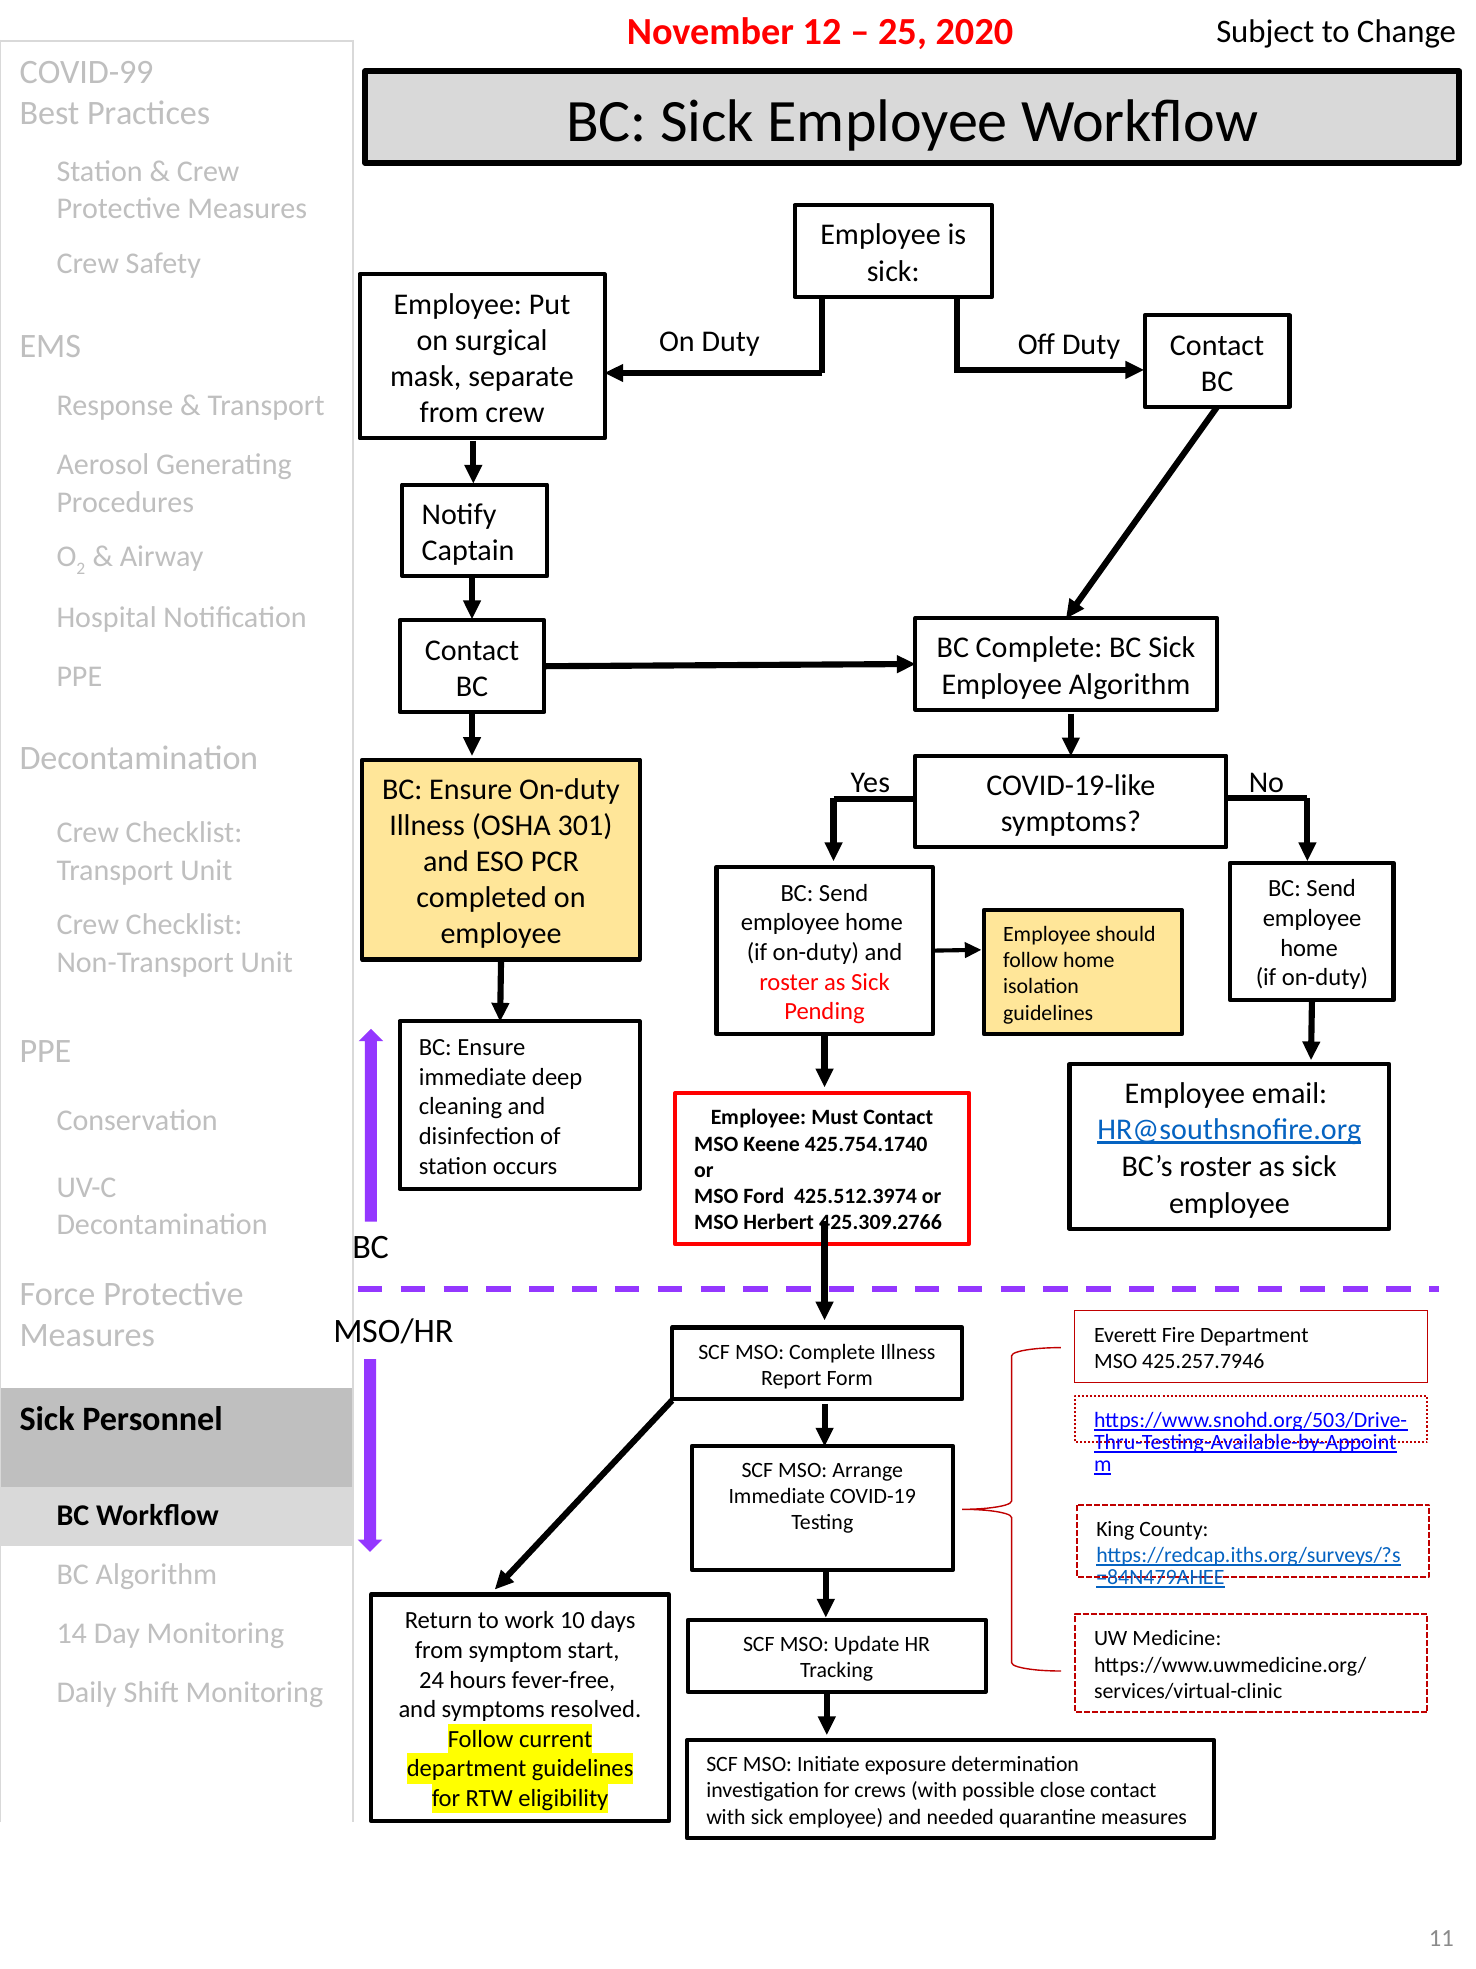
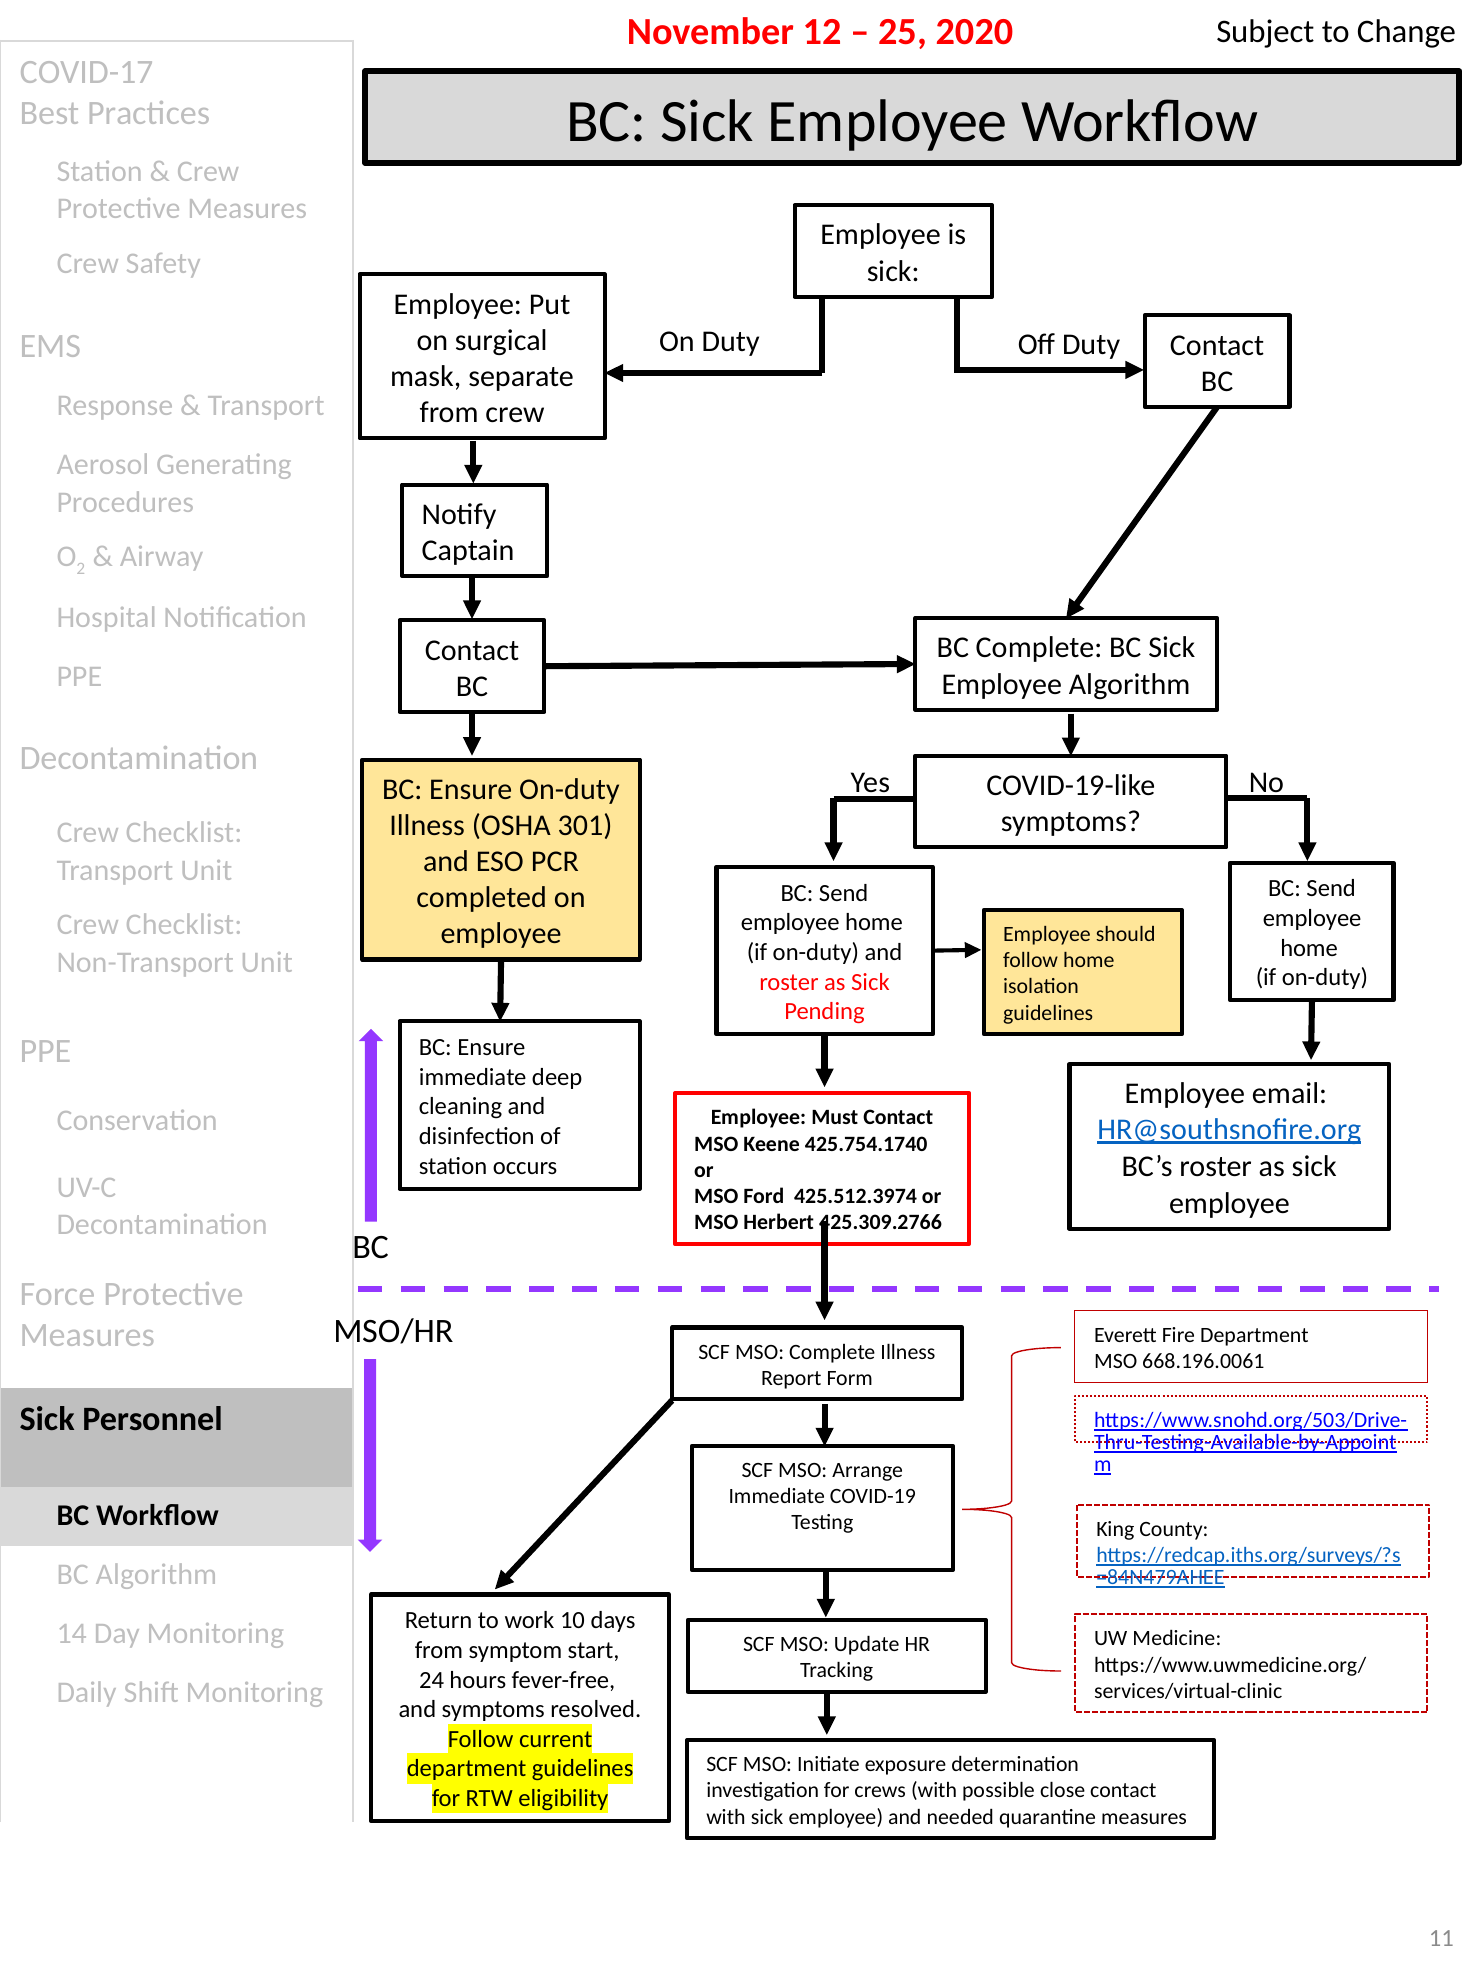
COVID-99: COVID-99 -> COVID-17
425.257.7946: 425.257.7946 -> 668.196.0061
